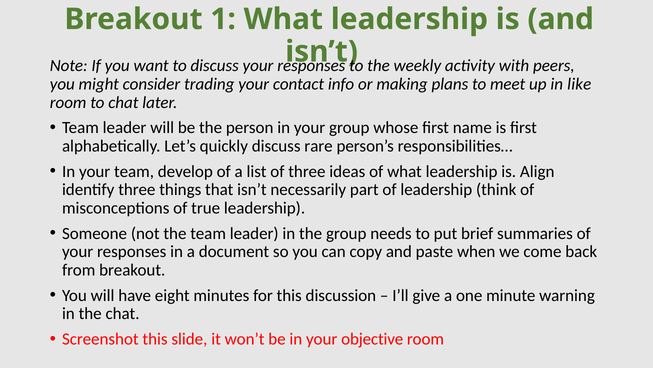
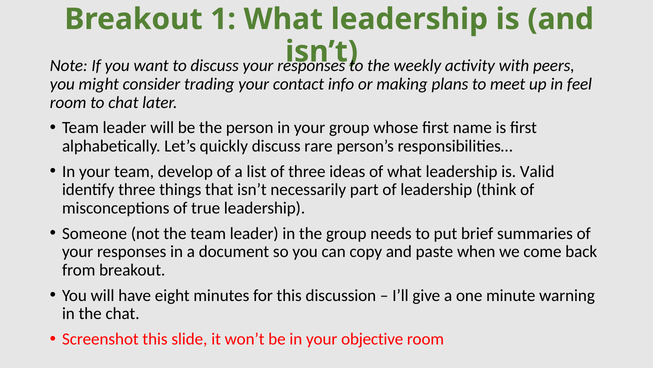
like: like -> feel
Align: Align -> Valid
